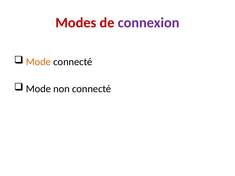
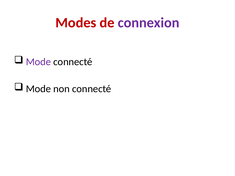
Mode at (38, 62) colour: orange -> purple
